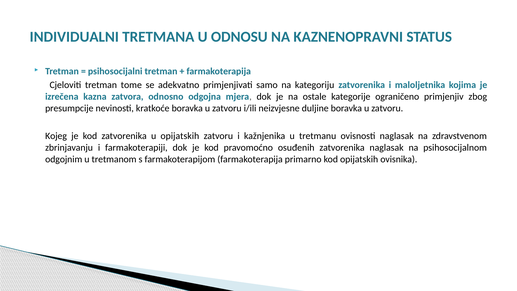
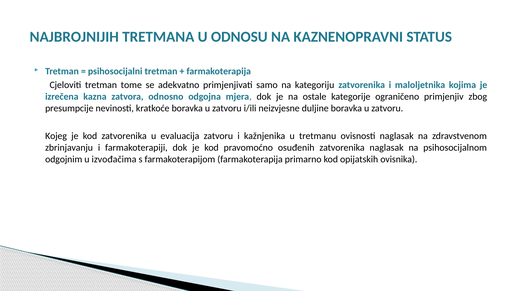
INDIVIDUALNI: INDIVIDUALNI -> NAJBROJNIJIH
u opijatskih: opijatskih -> evaluacija
tretmanom: tretmanom -> izvođačima
